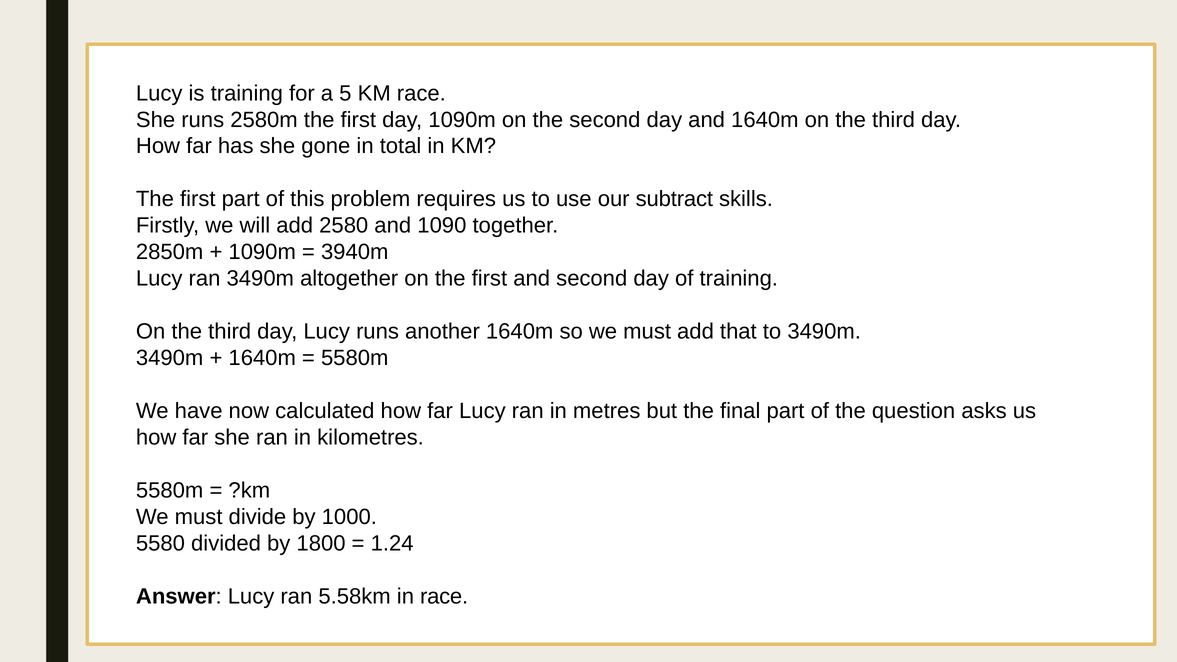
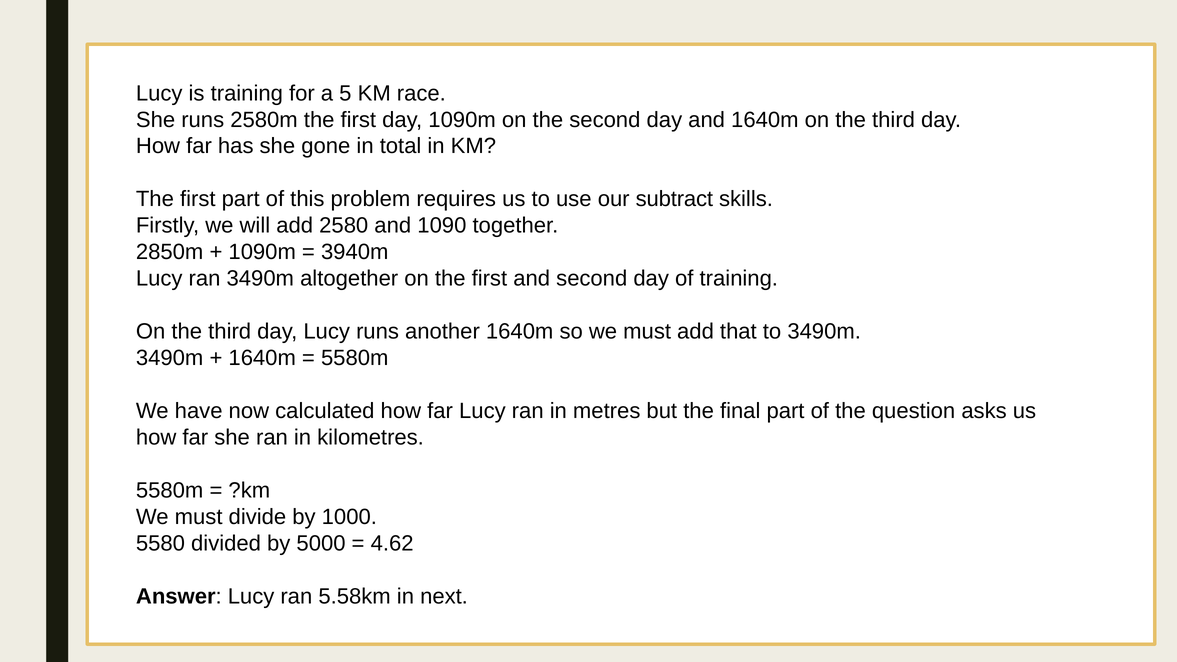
1800: 1800 -> 5000
1.24: 1.24 -> 4.62
in race: race -> next
